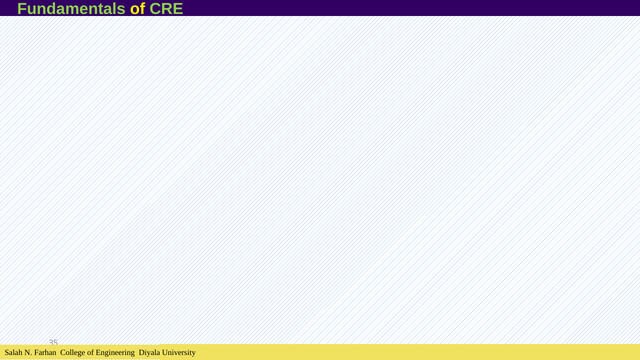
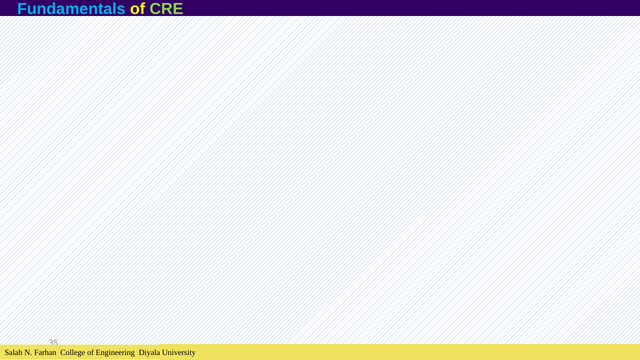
Fundamentals colour: light green -> light blue
